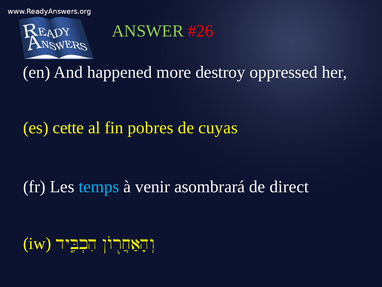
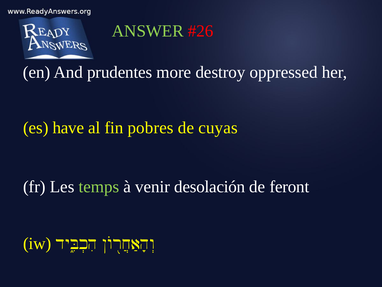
happened: happened -> prudentes
cette: cette -> have
temps colour: light blue -> light green
asombrará: asombrará -> desolación
direct: direct -> feront
